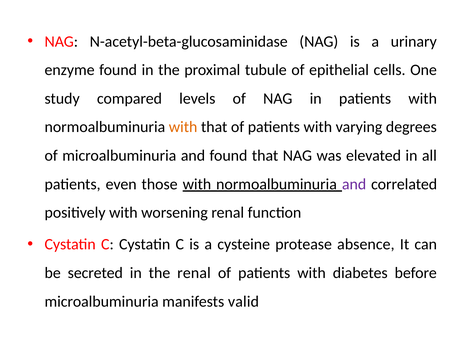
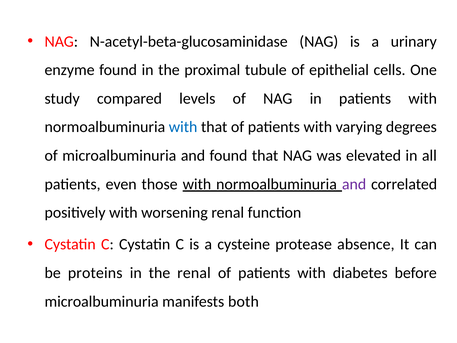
with at (183, 127) colour: orange -> blue
secreted: secreted -> proteins
valid: valid -> both
